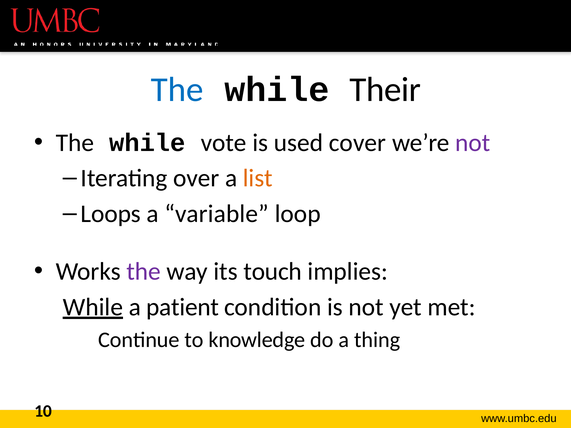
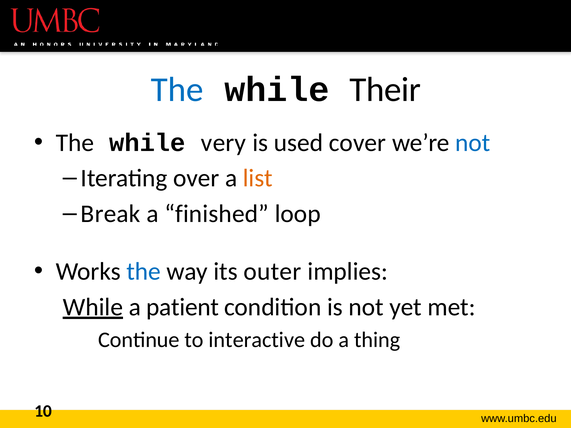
vote: vote -> very
not at (473, 143) colour: purple -> blue
Loops: Loops -> Break
variable: variable -> finished
the at (144, 272) colour: purple -> blue
touch: touch -> outer
knowledge: knowledge -> interactive
